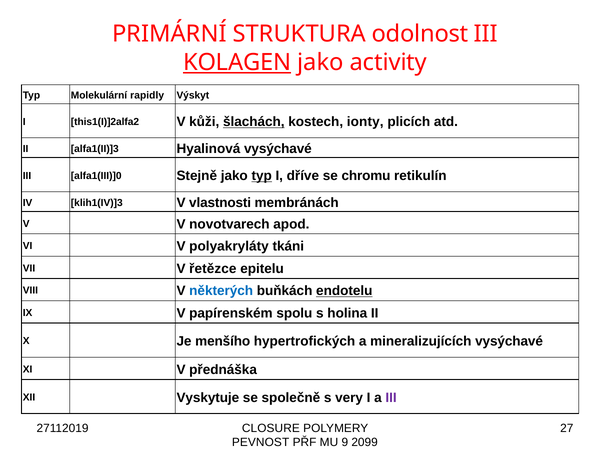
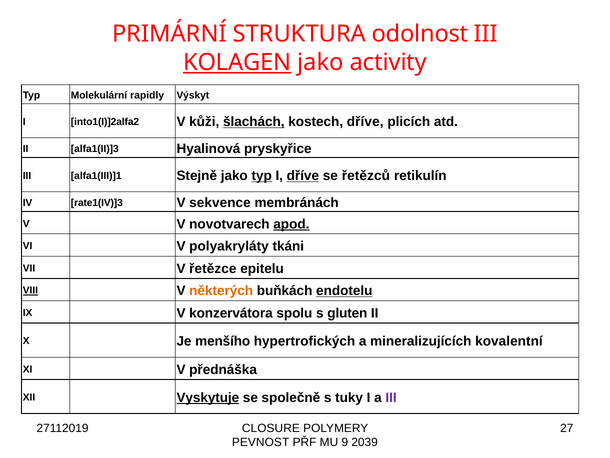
this1(I)]2alfa2: this1(I)]2alfa2 -> into1(I)]2alfa2
kostech ionty: ionty -> dříve
Hyalinová vysýchavé: vysýchavé -> pryskyřice
alfa1(III)]0: alfa1(III)]0 -> alfa1(III)]1
dříve at (303, 176) underline: none -> present
chromu: chromu -> řetězců
klih1(IV)]3: klih1(IV)]3 -> rate1(IV)]3
vlastnosti: vlastnosti -> sekvence
apod underline: none -> present
VIII underline: none -> present
některých colour: blue -> orange
papírenském: papírenském -> konzervátora
holina: holina -> gluten
mineralizujících vysýchavé: vysýchavé -> kovalentní
Vyskytuje underline: none -> present
very: very -> tuky
2099: 2099 -> 2039
